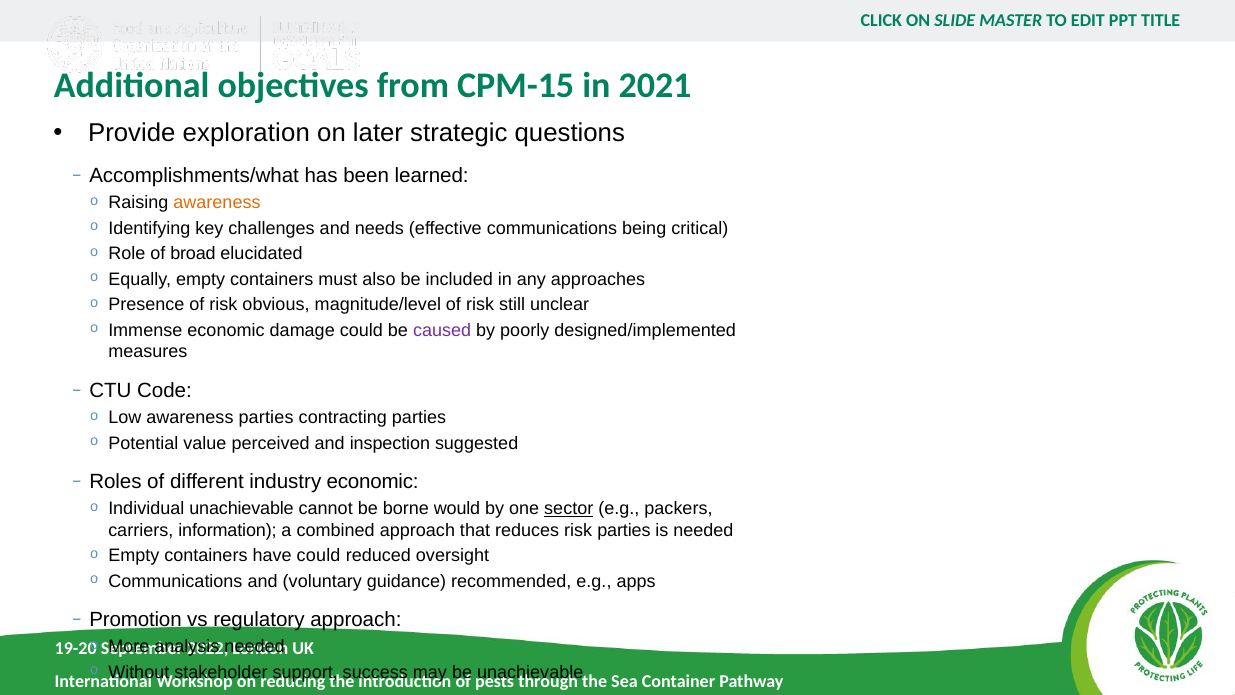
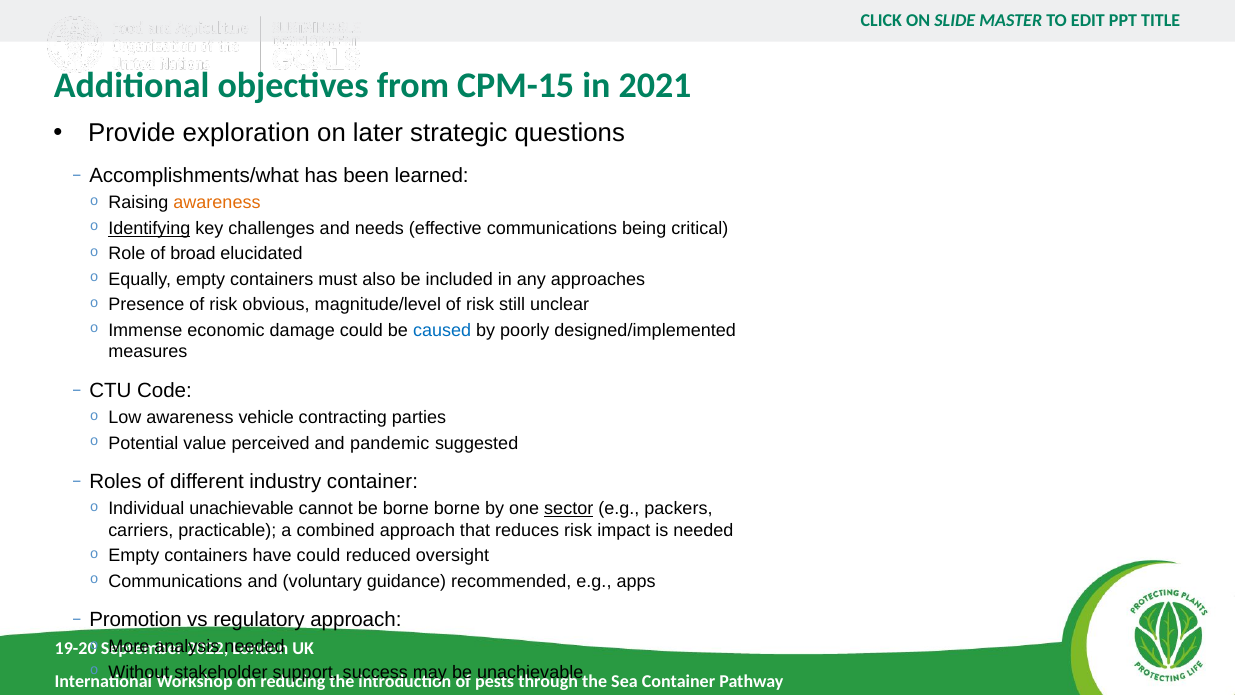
Identifying underline: none -> present
caused colour: purple -> blue
awareness parties: parties -> vehicle
inspection: inspection -> pandemic
industry economic: economic -> container
borne would: would -> borne
information: information -> practicable
risk parties: parties -> impact
